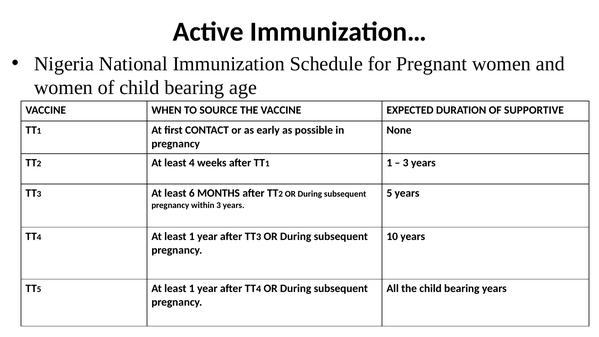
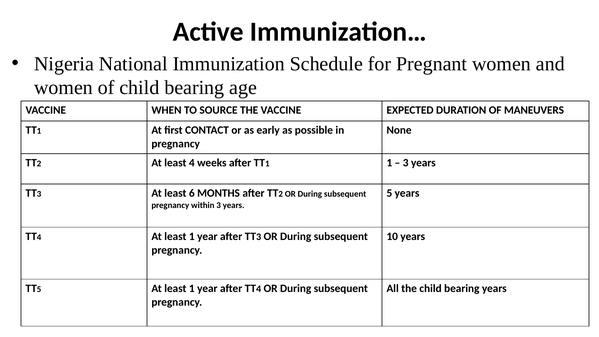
SUPPORTIVE: SUPPORTIVE -> MANEUVERS
